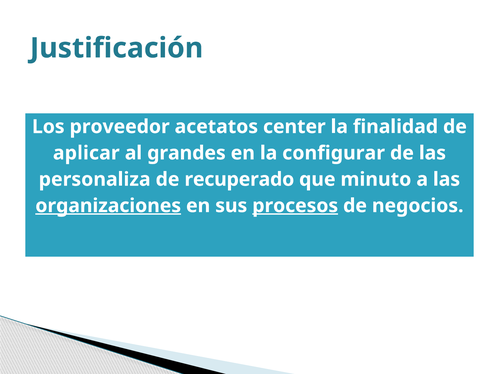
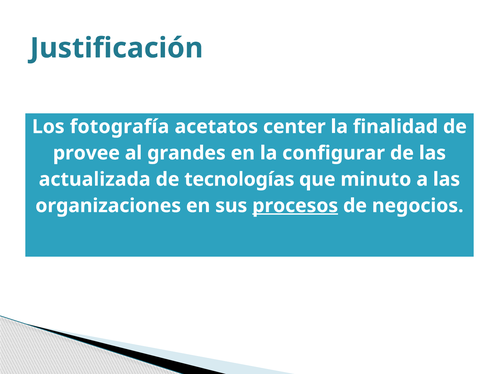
proveedor: proveedor -> fotografía
aplicar: aplicar -> provee
personaliza: personaliza -> actualizada
recuperado: recuperado -> tecnologías
organizaciones underline: present -> none
